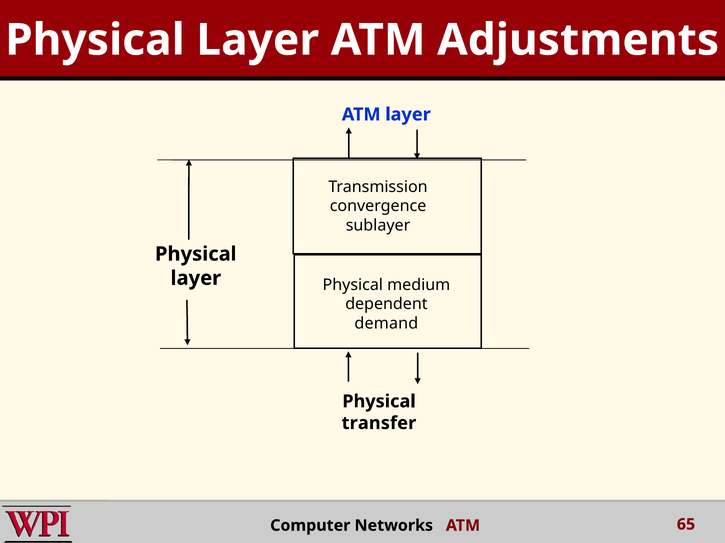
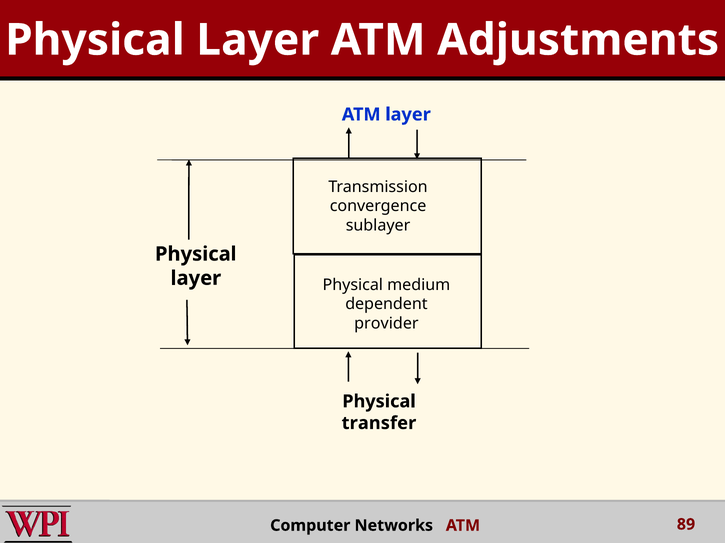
demand: demand -> provider
65: 65 -> 89
